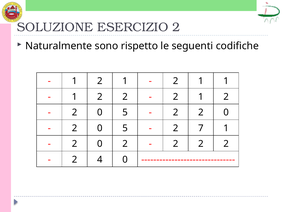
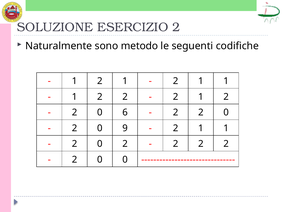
rispetto: rispetto -> metodo
5 at (125, 112): 5 -> 6
5 at (125, 128): 5 -> 9
7 at (201, 128): 7 -> 1
4 at (100, 159): 4 -> 0
